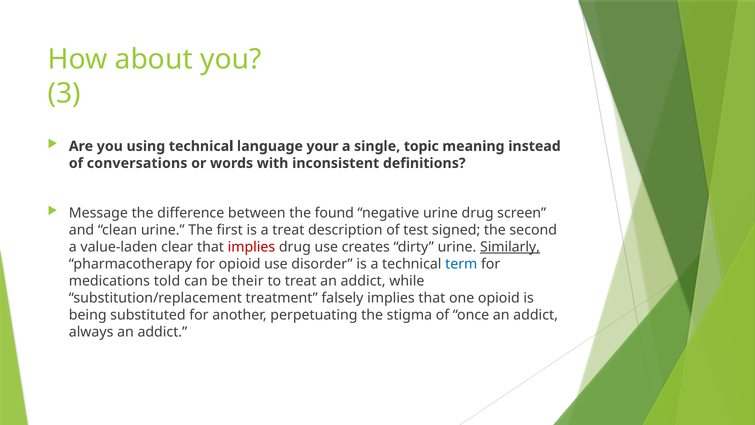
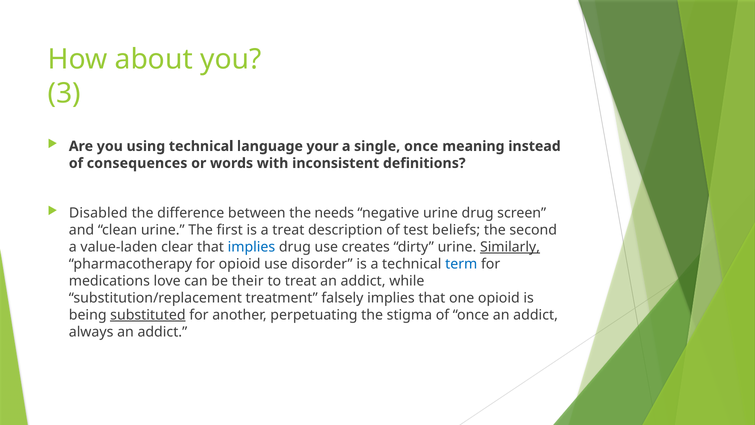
single topic: topic -> once
conversations: conversations -> consequences
Message: Message -> Disabled
found: found -> needs
signed: signed -> beliefs
implies at (251, 247) colour: red -> blue
told: told -> love
substituted underline: none -> present
